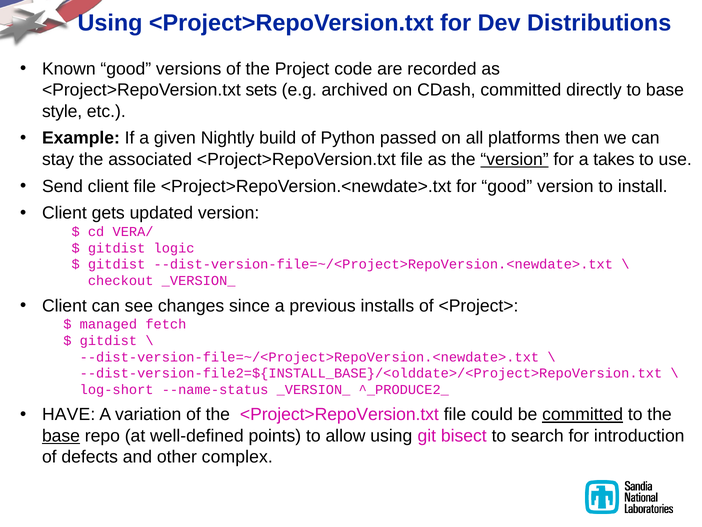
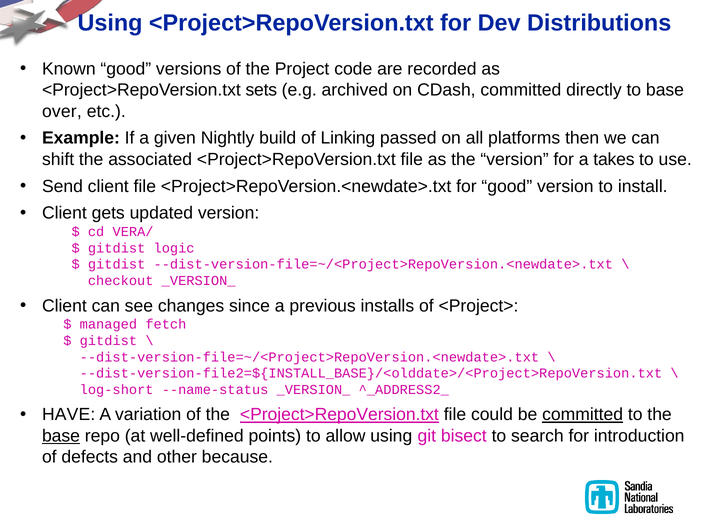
style: style -> over
Python: Python -> Linking
stay: stay -> shift
version at (515, 159) underline: present -> none
^_PRODUCE2_: ^_PRODUCE2_ -> ^_ADDRESS2_
<Project>RepoVersion.txt at (339, 414) underline: none -> present
complex: complex -> because
